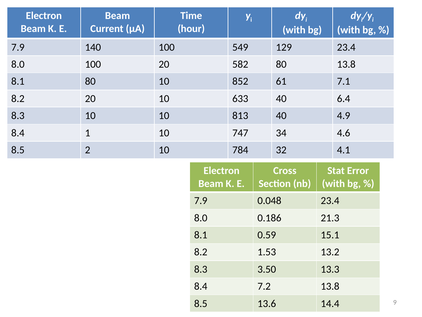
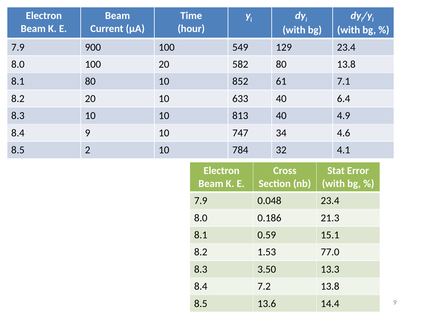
140: 140 -> 900
8.4 1: 1 -> 9
13.2: 13.2 -> 77.0
